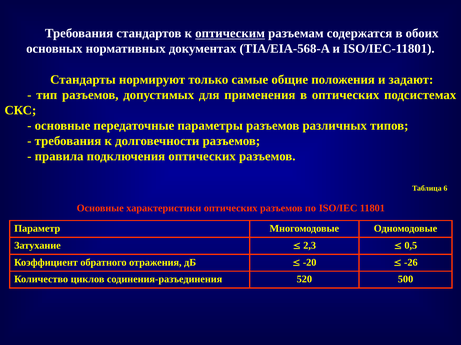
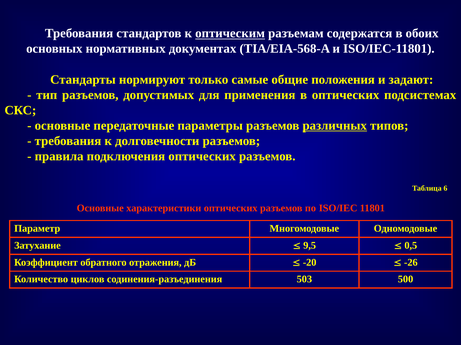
различных underline: none -> present
2,3: 2,3 -> 9,5
520: 520 -> 503
